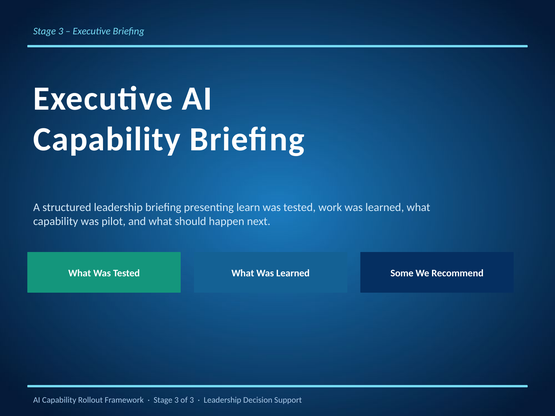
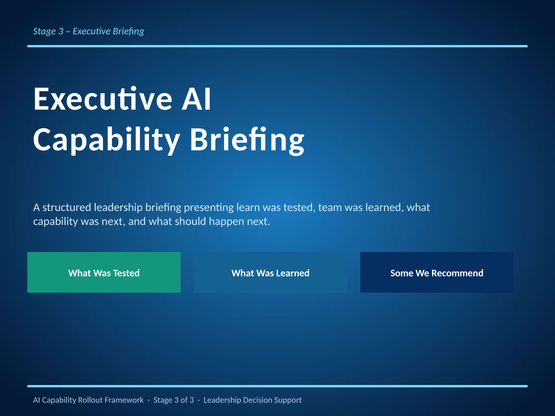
work: work -> team
was pilot: pilot -> next
